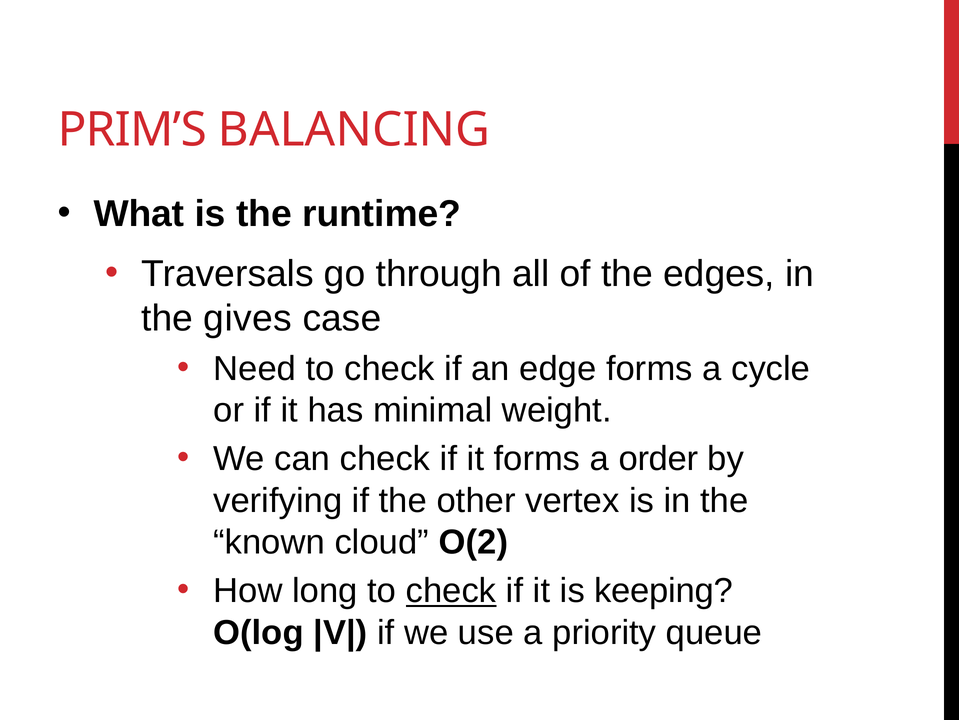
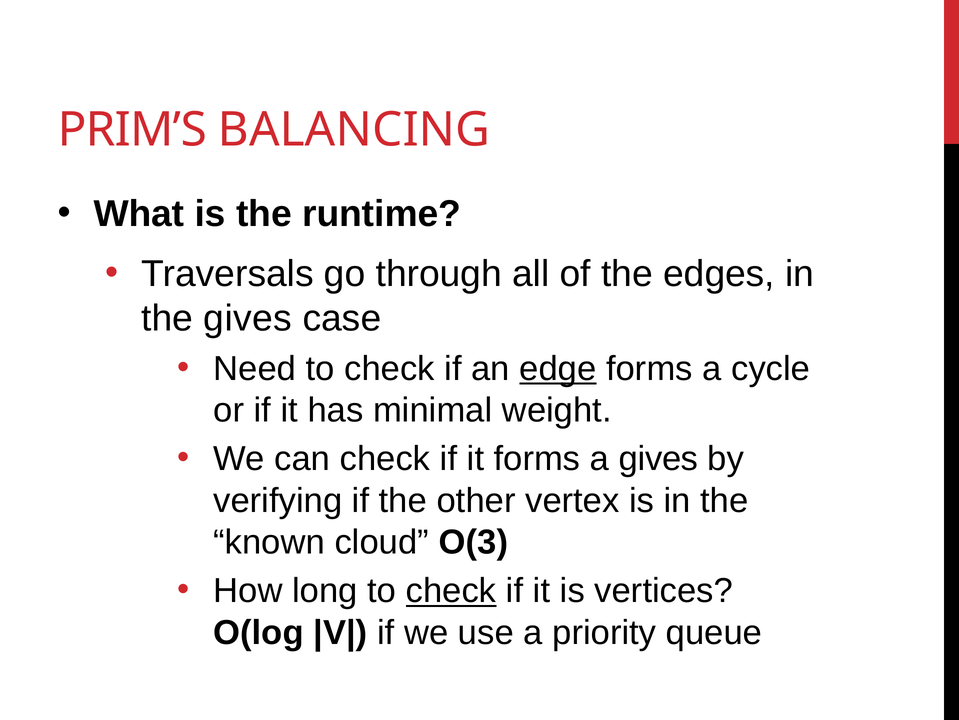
edge underline: none -> present
a order: order -> gives
O(2: O(2 -> O(3
keeping: keeping -> vertices
